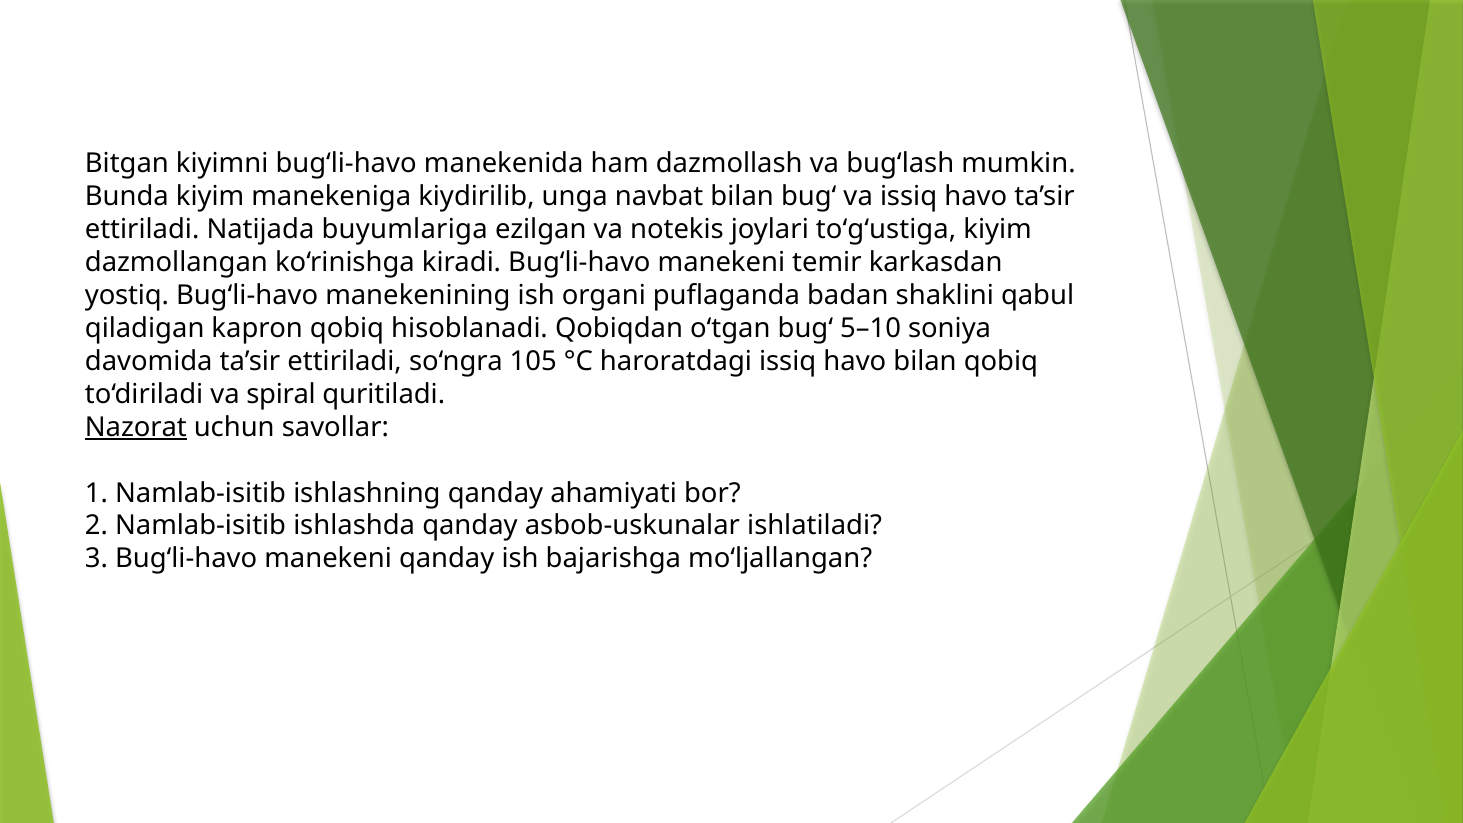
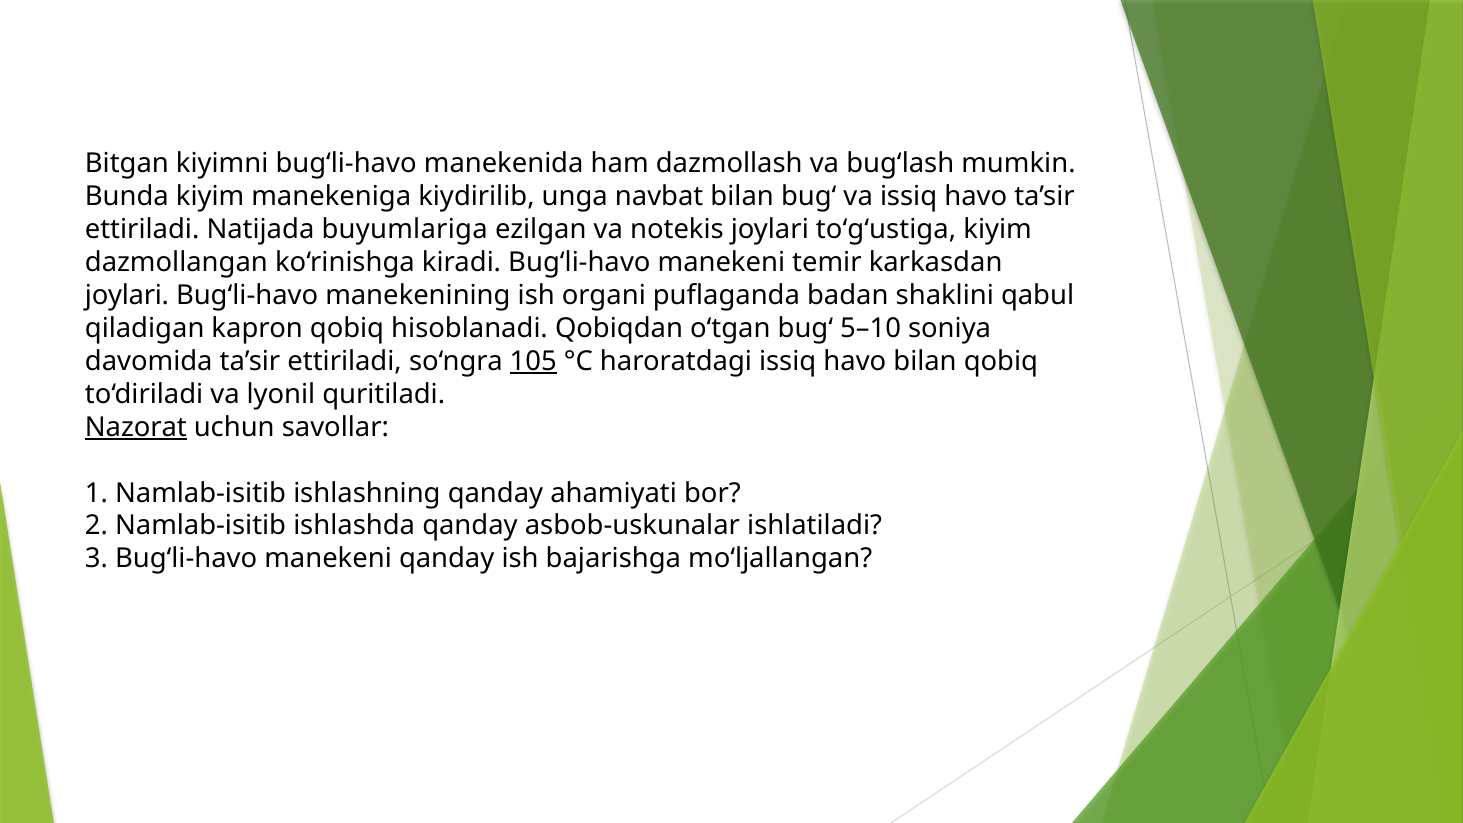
yostiq at (127, 295): yostiq -> joylari
105 underline: none -> present
spiral: spiral -> lyonil
